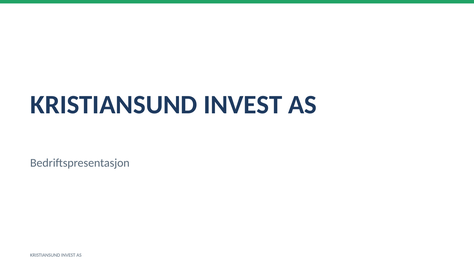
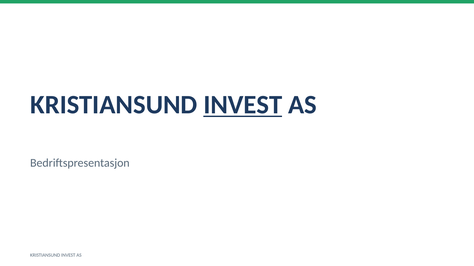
INVEST at (243, 105) underline: none -> present
